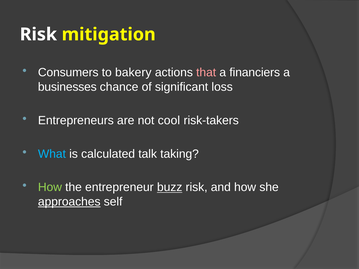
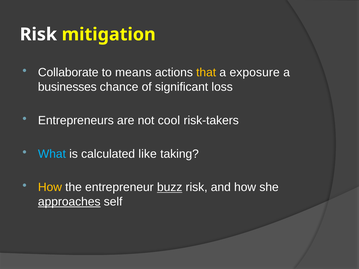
Consumers: Consumers -> Collaborate
bakery: bakery -> means
that colour: pink -> yellow
financiers: financiers -> exposure
talk: talk -> like
How at (50, 187) colour: light green -> yellow
